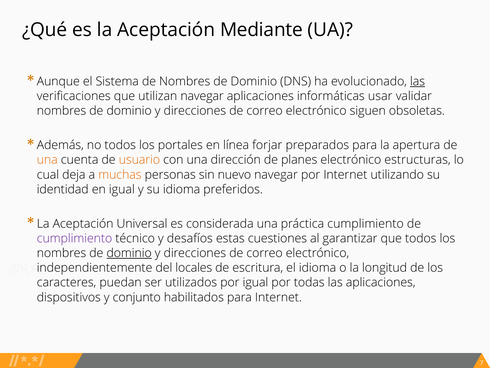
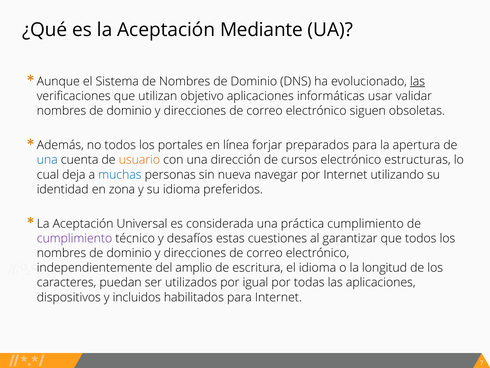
utilizan navegar: navegar -> objetivo
una at (47, 160) colour: orange -> blue
planes: planes -> cursos
muchas colour: orange -> blue
nuevo: nuevo -> nueva
en igual: igual -> zona
dominio at (129, 253) underline: present -> none
locales: locales -> amplio
conjunto: conjunto -> incluidos
